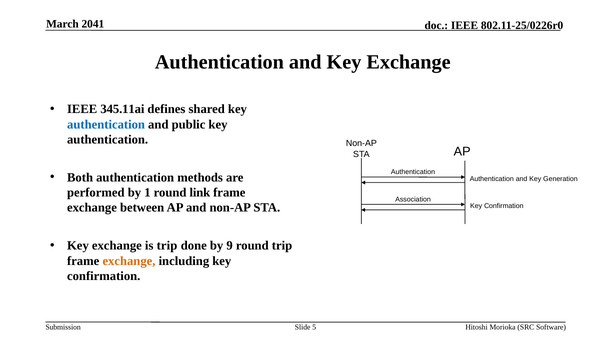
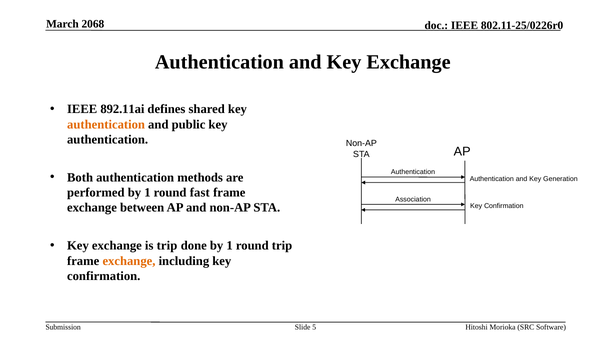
2041: 2041 -> 2068
345.11ai: 345.11ai -> 892.11ai
authentication at (106, 124) colour: blue -> orange
link: link -> fast
done by 9: 9 -> 1
